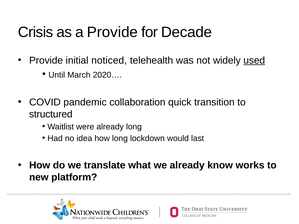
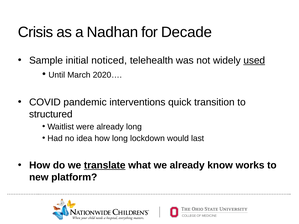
a Provide: Provide -> Nadhan
Provide at (46, 61): Provide -> Sample
collaboration: collaboration -> interventions
translate underline: none -> present
